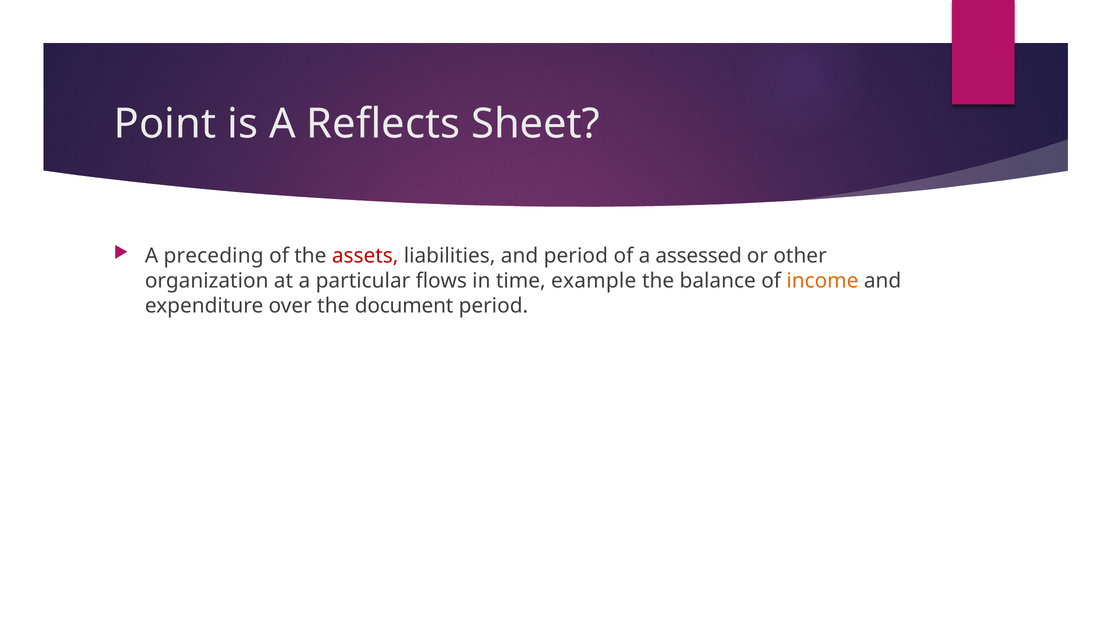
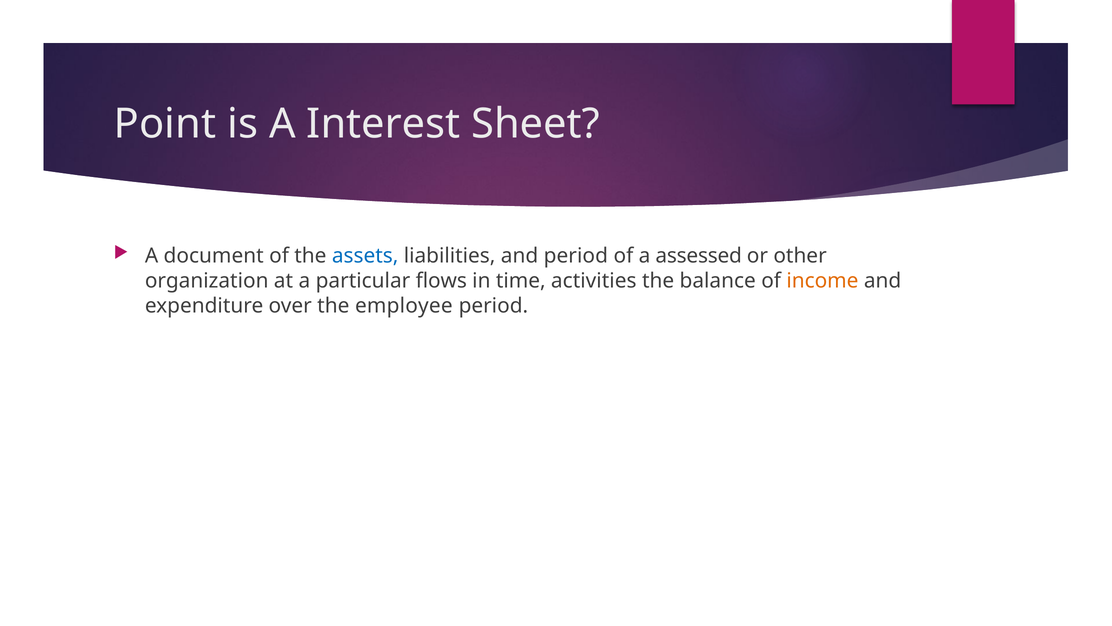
Reflects: Reflects -> Interest
preceding: preceding -> document
assets colour: red -> blue
example: example -> activities
document: document -> employee
